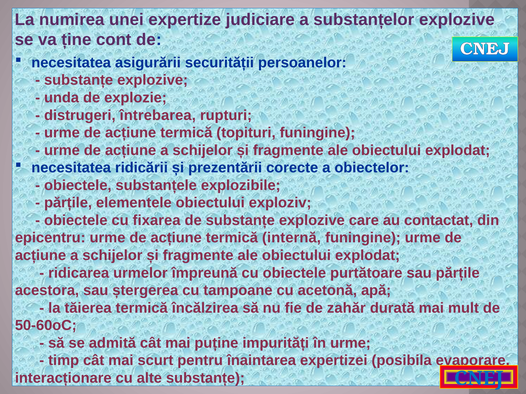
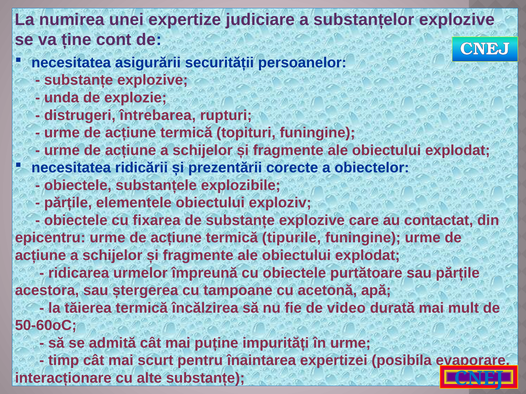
internă: internă -> tipurile
zahăr: zahăr -> video
